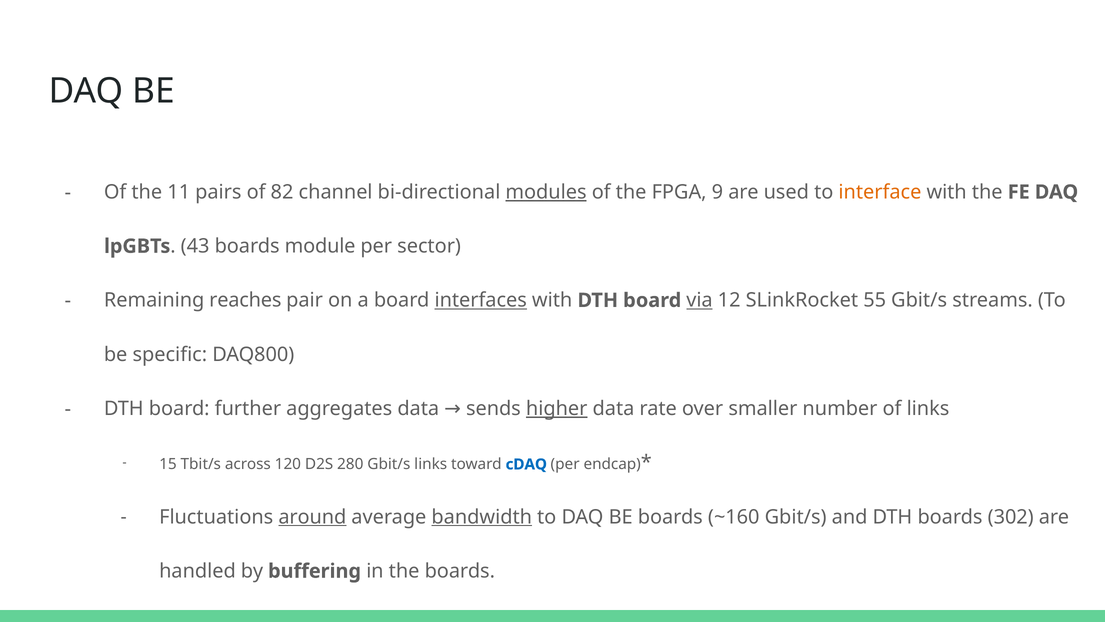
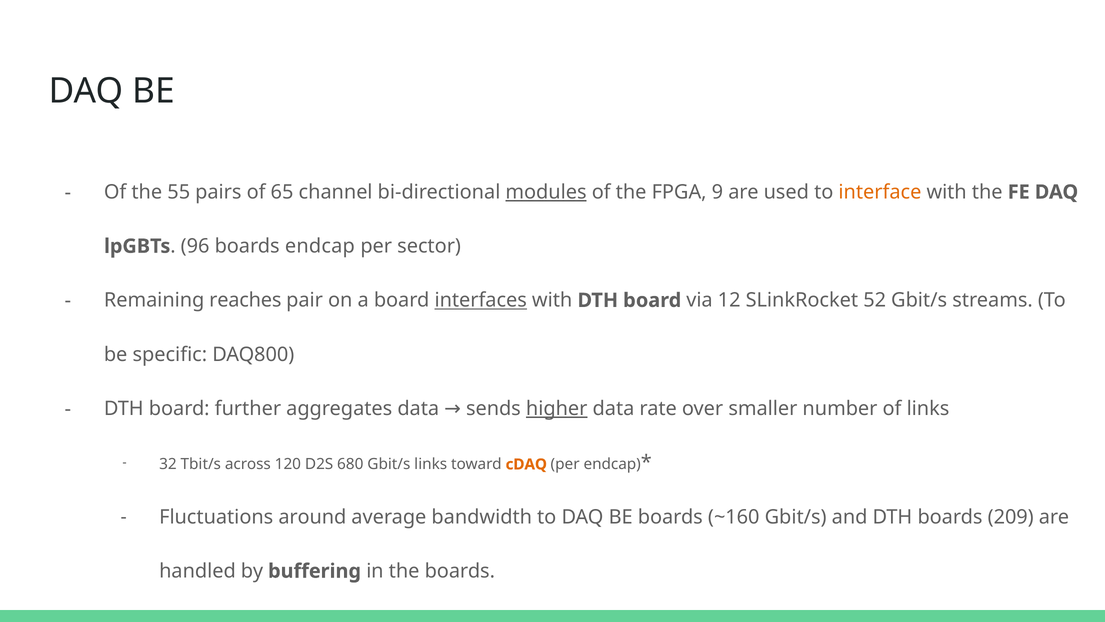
11: 11 -> 55
82: 82 -> 65
43: 43 -> 96
module: module -> endcap
via underline: present -> none
55: 55 -> 52
15: 15 -> 32
280: 280 -> 680
cDAQ colour: blue -> orange
around underline: present -> none
bandwidth underline: present -> none
302: 302 -> 209
